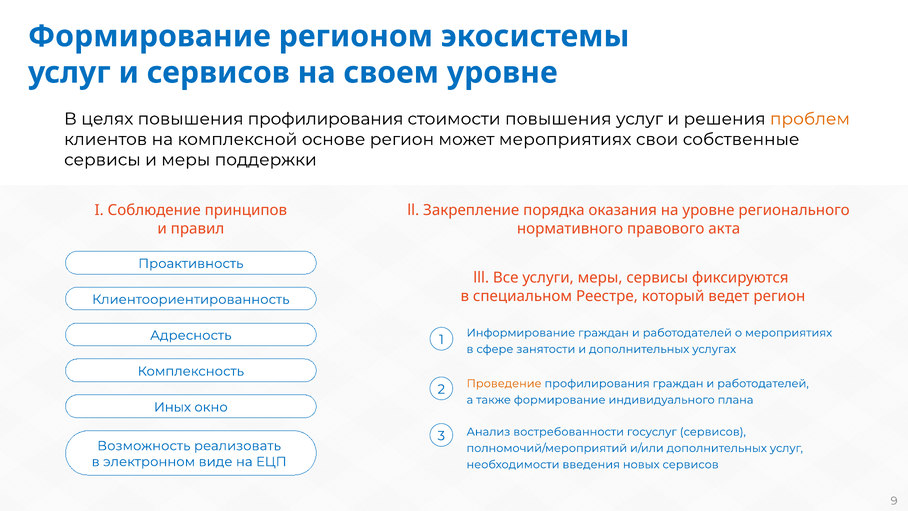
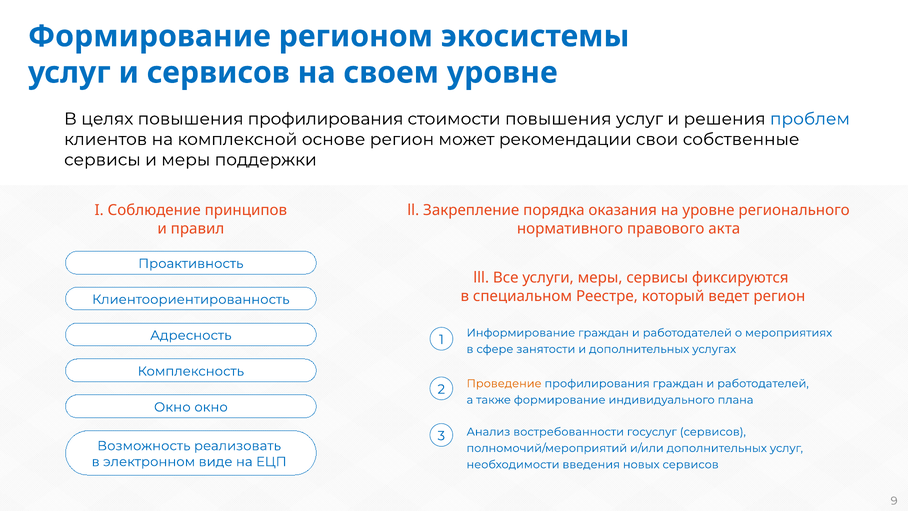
проблем colour: orange -> blue
может мероприятиях: мероприятиях -> рекомендации
Иных at (172, 407): Иных -> Окно
